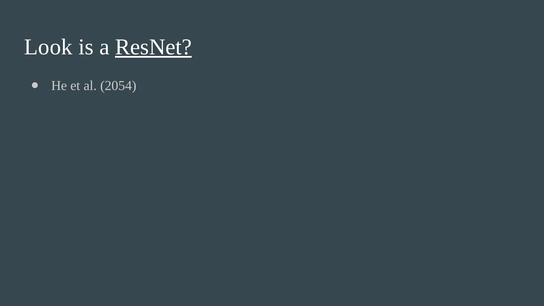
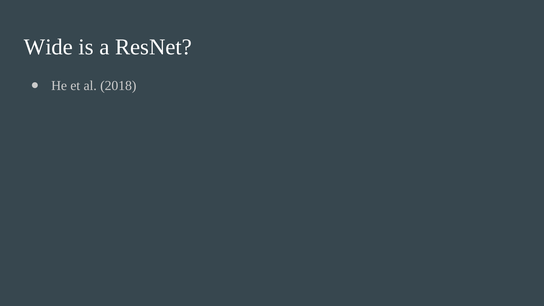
Look: Look -> Wide
ResNet underline: present -> none
2054: 2054 -> 2018
